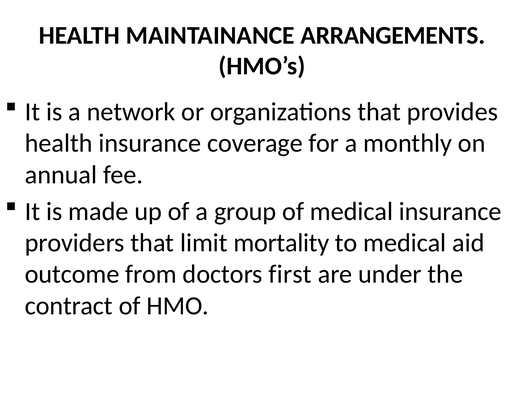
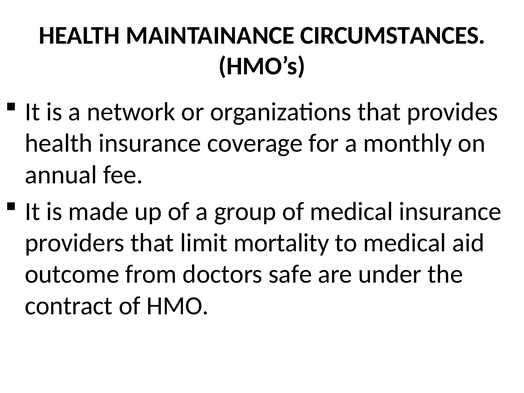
ARRANGEMENTS: ARRANGEMENTS -> CIRCUMSTANCES
first: first -> safe
